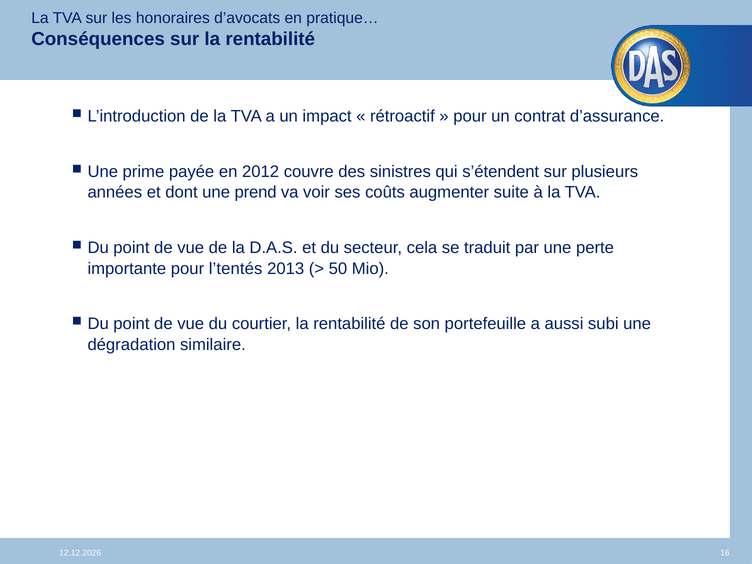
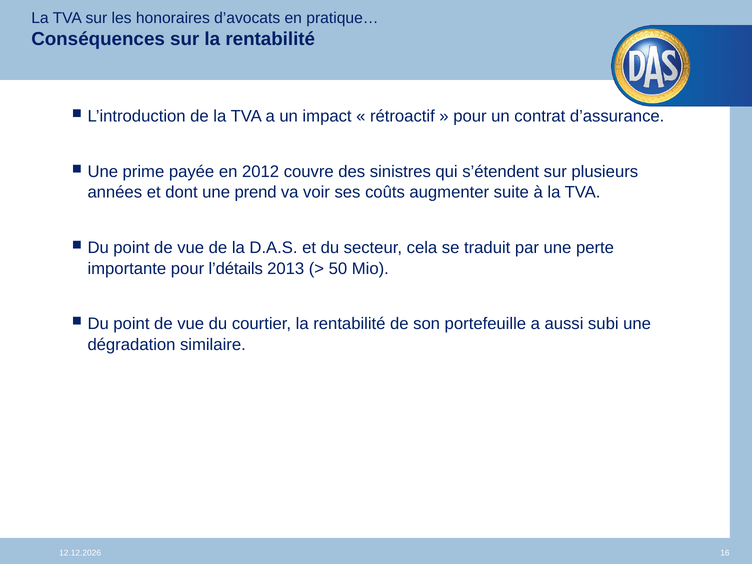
l’tentés: l’tentés -> l’détails
